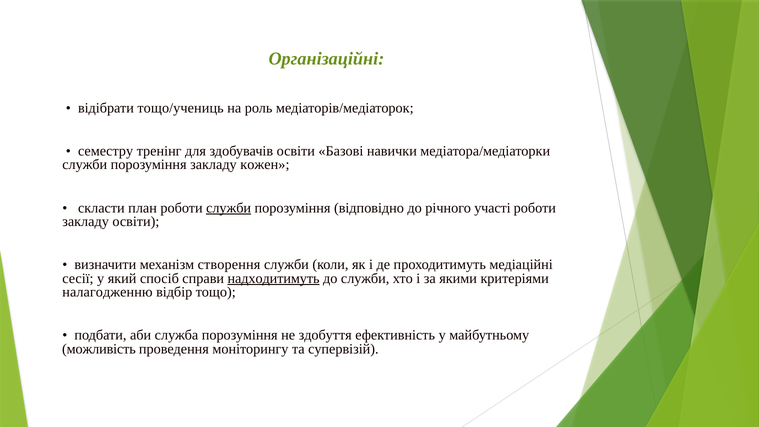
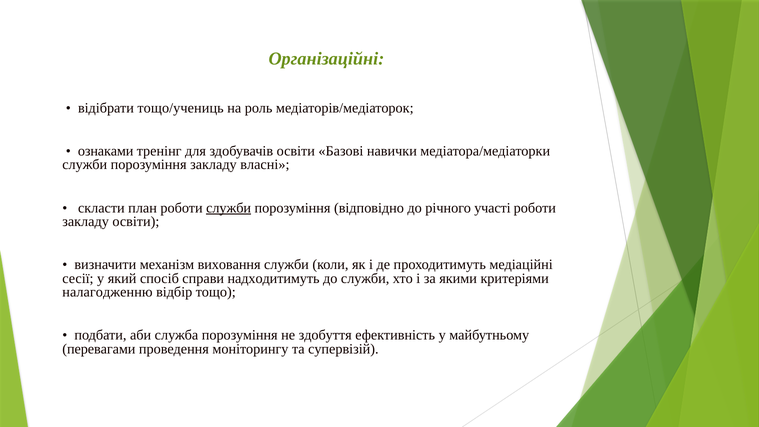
семестру: семестру -> ознаками
кожен: кожен -> власні
створення: створення -> виховання
надходитимуть underline: present -> none
можливість: можливість -> перевагами
